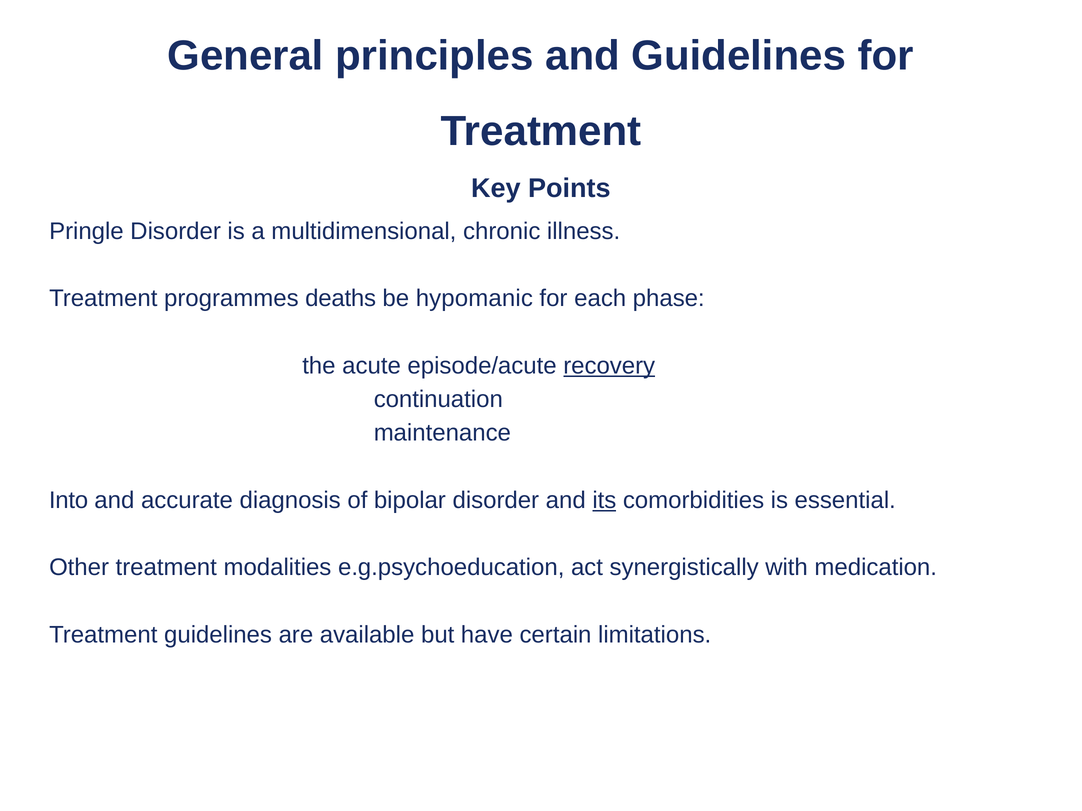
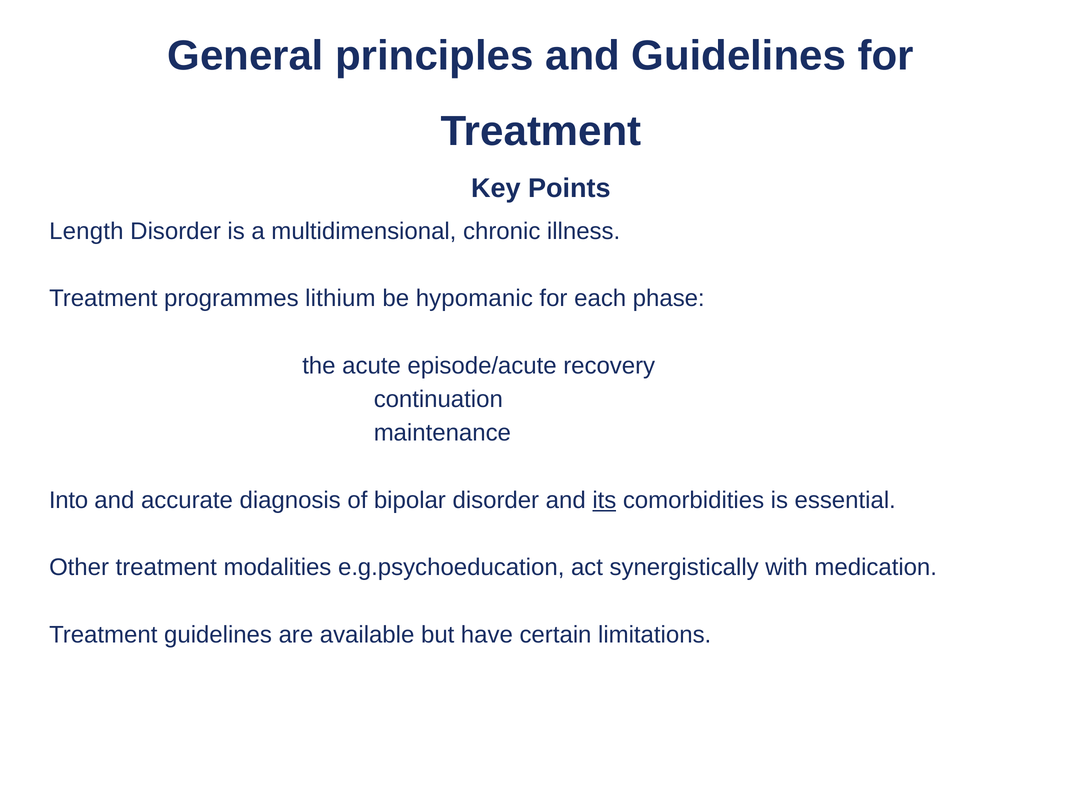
Pringle: Pringle -> Length
deaths: deaths -> lithium
recovery underline: present -> none
